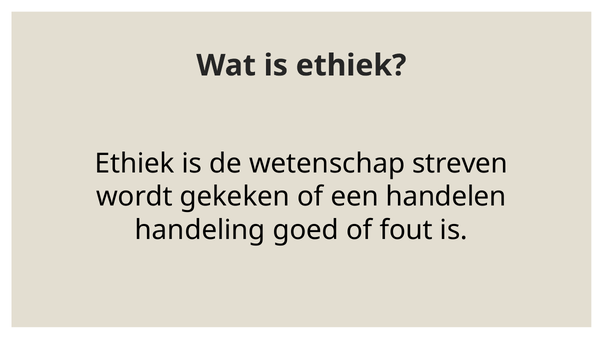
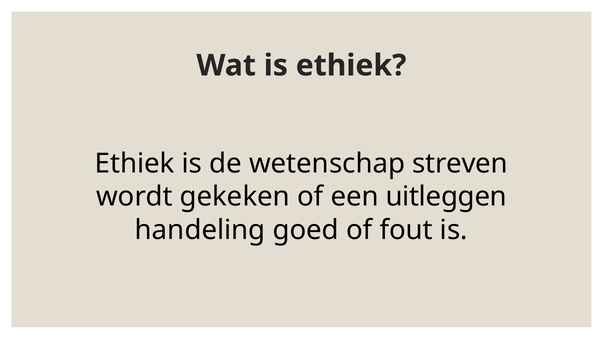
handelen: handelen -> uitleggen
